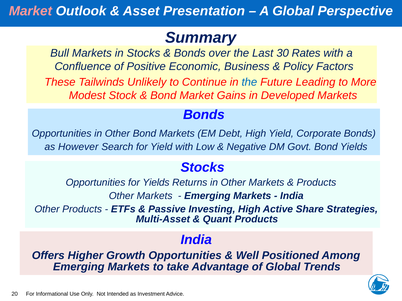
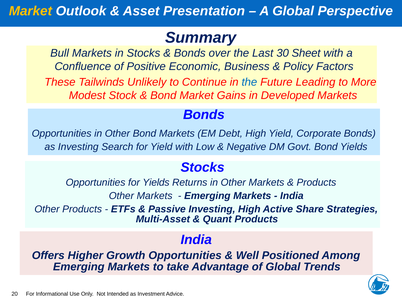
Market at (30, 11) colour: pink -> yellow
Rates: Rates -> Sheet
as However: However -> Investing
